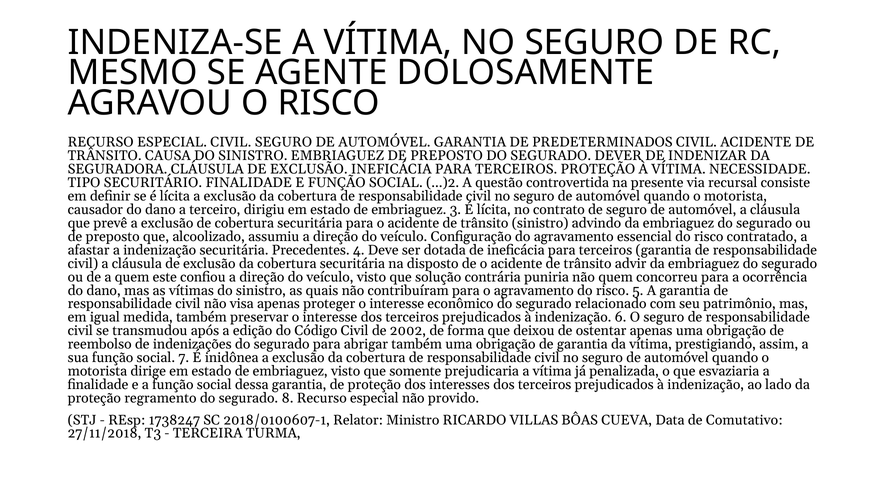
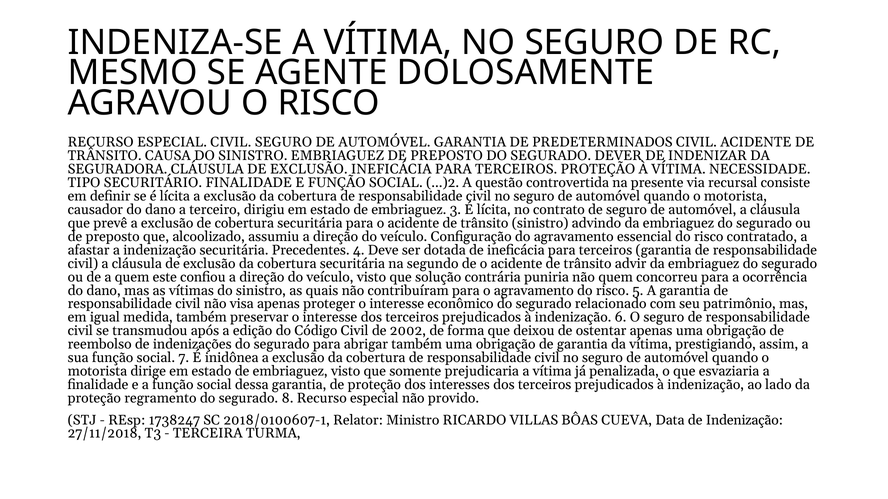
disposto: disposto -> segundo
de Comutativo: Comutativo -> Indenização
